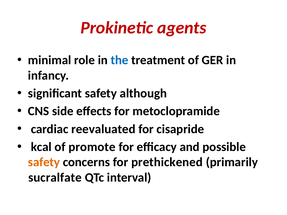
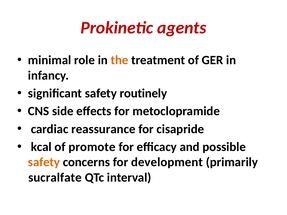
the colour: blue -> orange
although: although -> routinely
reevaluated: reevaluated -> reassurance
prethickened: prethickened -> development
